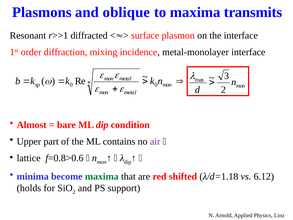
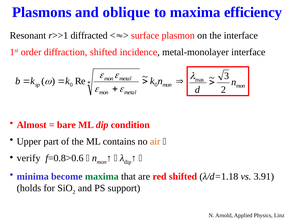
transmits: transmits -> efficiency
diffraction mixing: mixing -> shifted
air colour: purple -> orange
lattice: lattice -> verify
6.12: 6.12 -> 3.91
